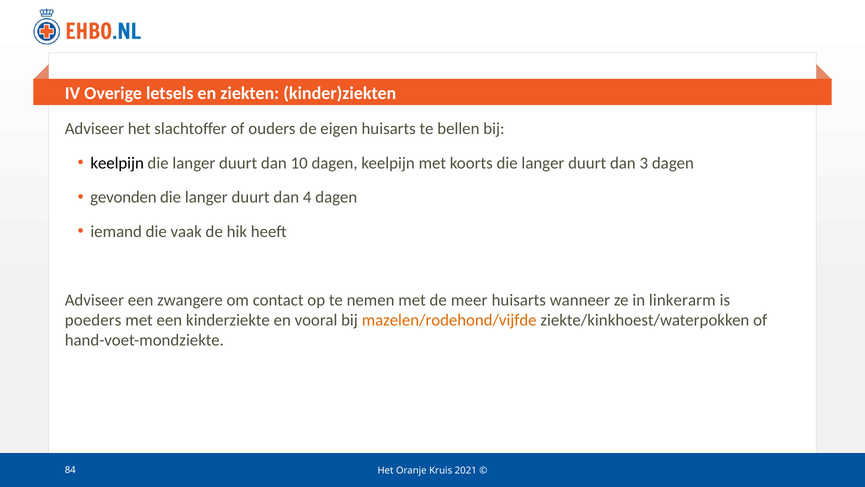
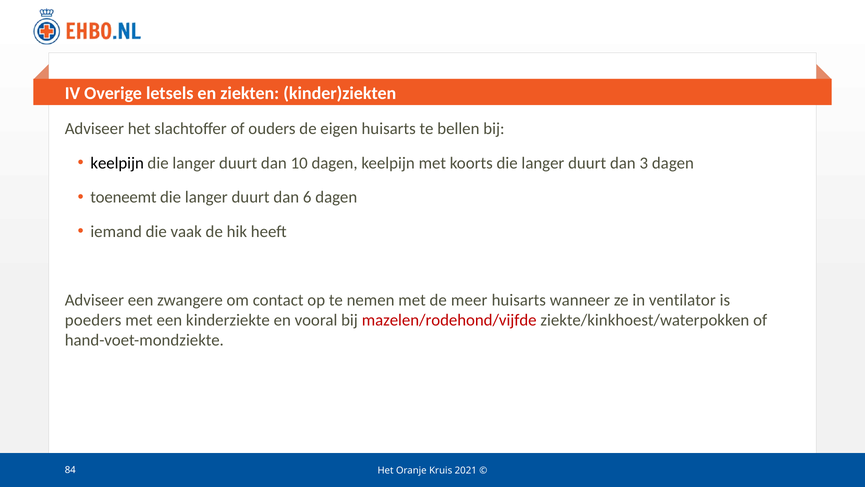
gevonden: gevonden -> toeneemt
4: 4 -> 6
linkerarm: linkerarm -> ventilator
mazelen/rodehond/vijfde colour: orange -> red
